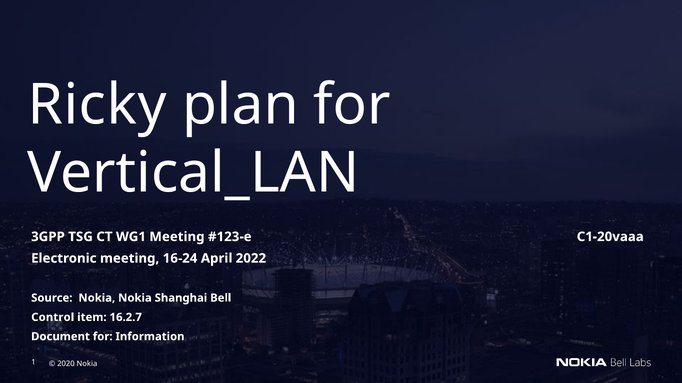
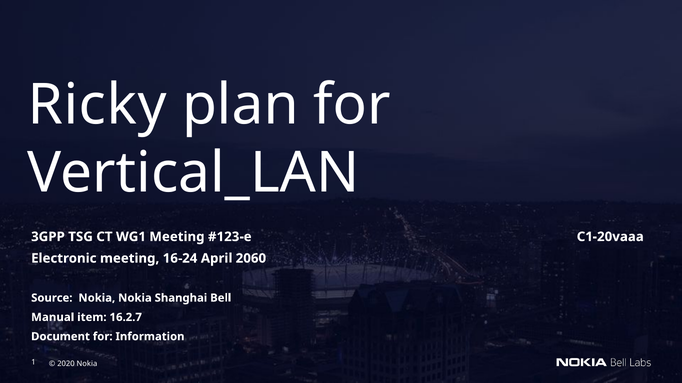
2022: 2022 -> 2060
Control: Control -> Manual
